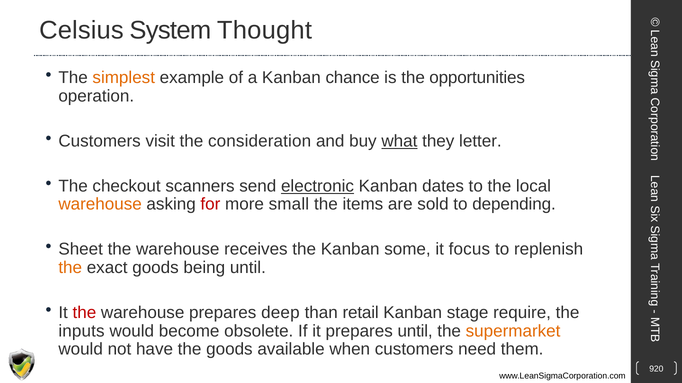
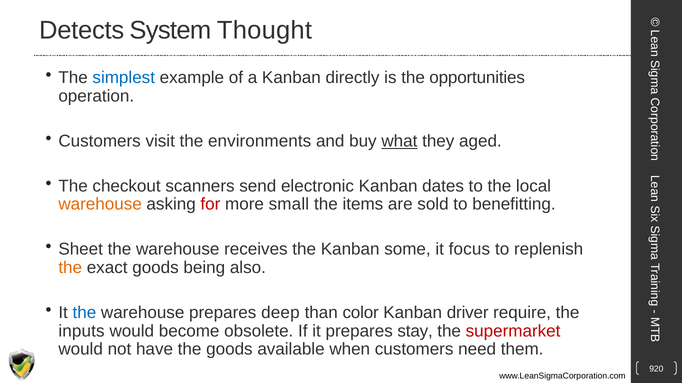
Celsius: Celsius -> Detects
simplest colour: orange -> blue
chance: chance -> directly
consideration: consideration -> environments
letter: letter -> aged
electronic underline: present -> none
depending: depending -> benefitting
being until: until -> also
the at (84, 313) colour: red -> blue
retail: retail -> color
stage: stage -> driver
prepares until: until -> stay
supermarket colour: orange -> red
